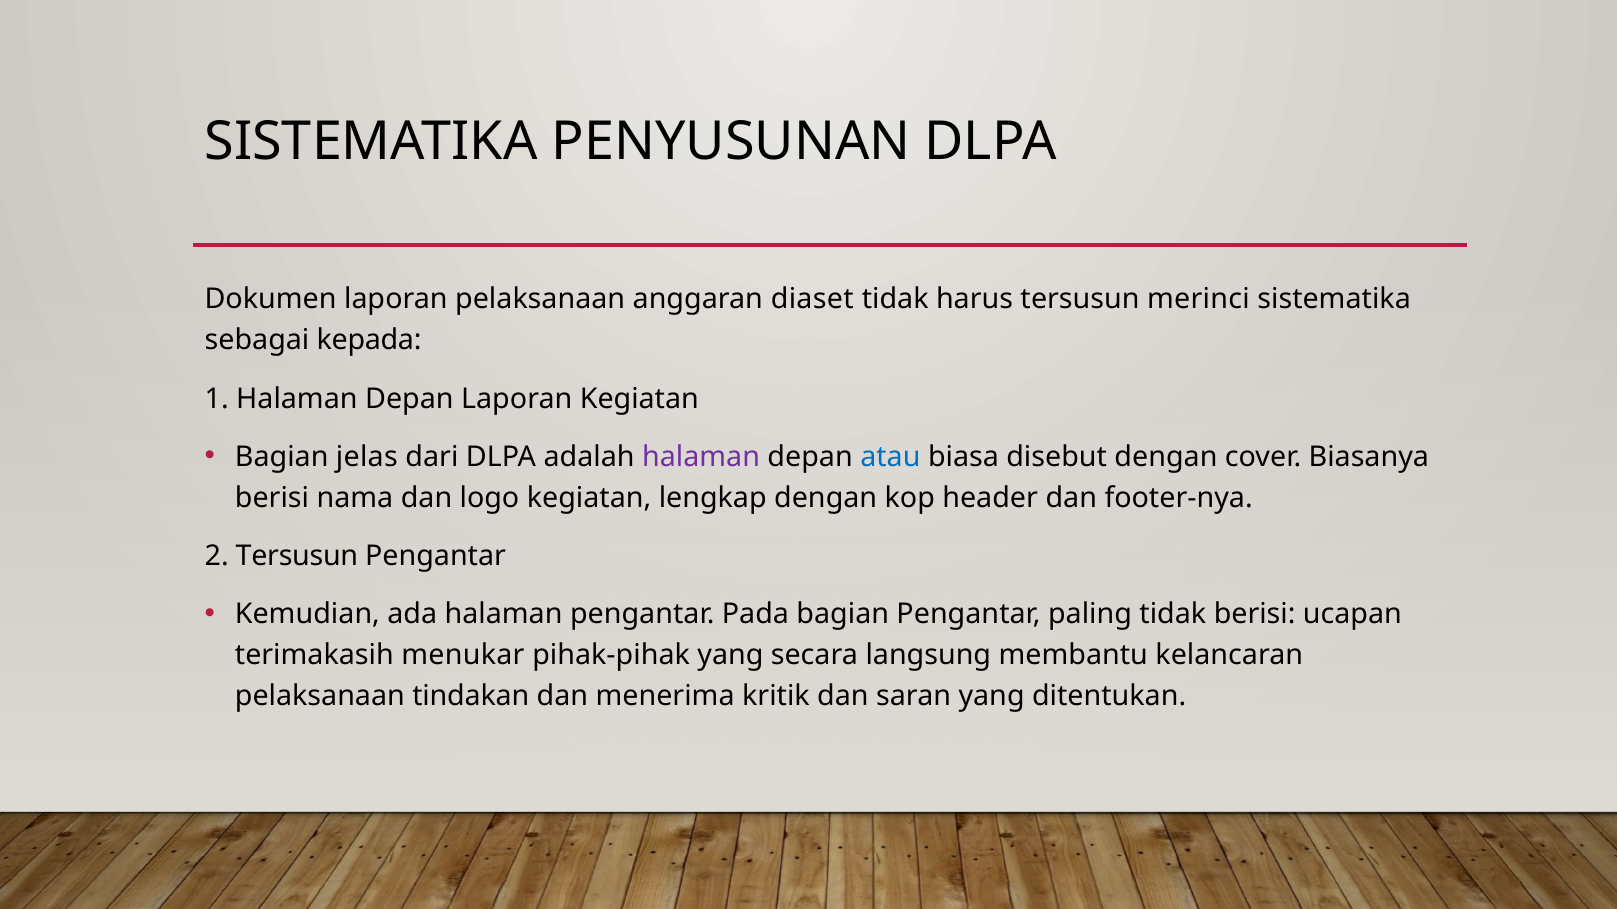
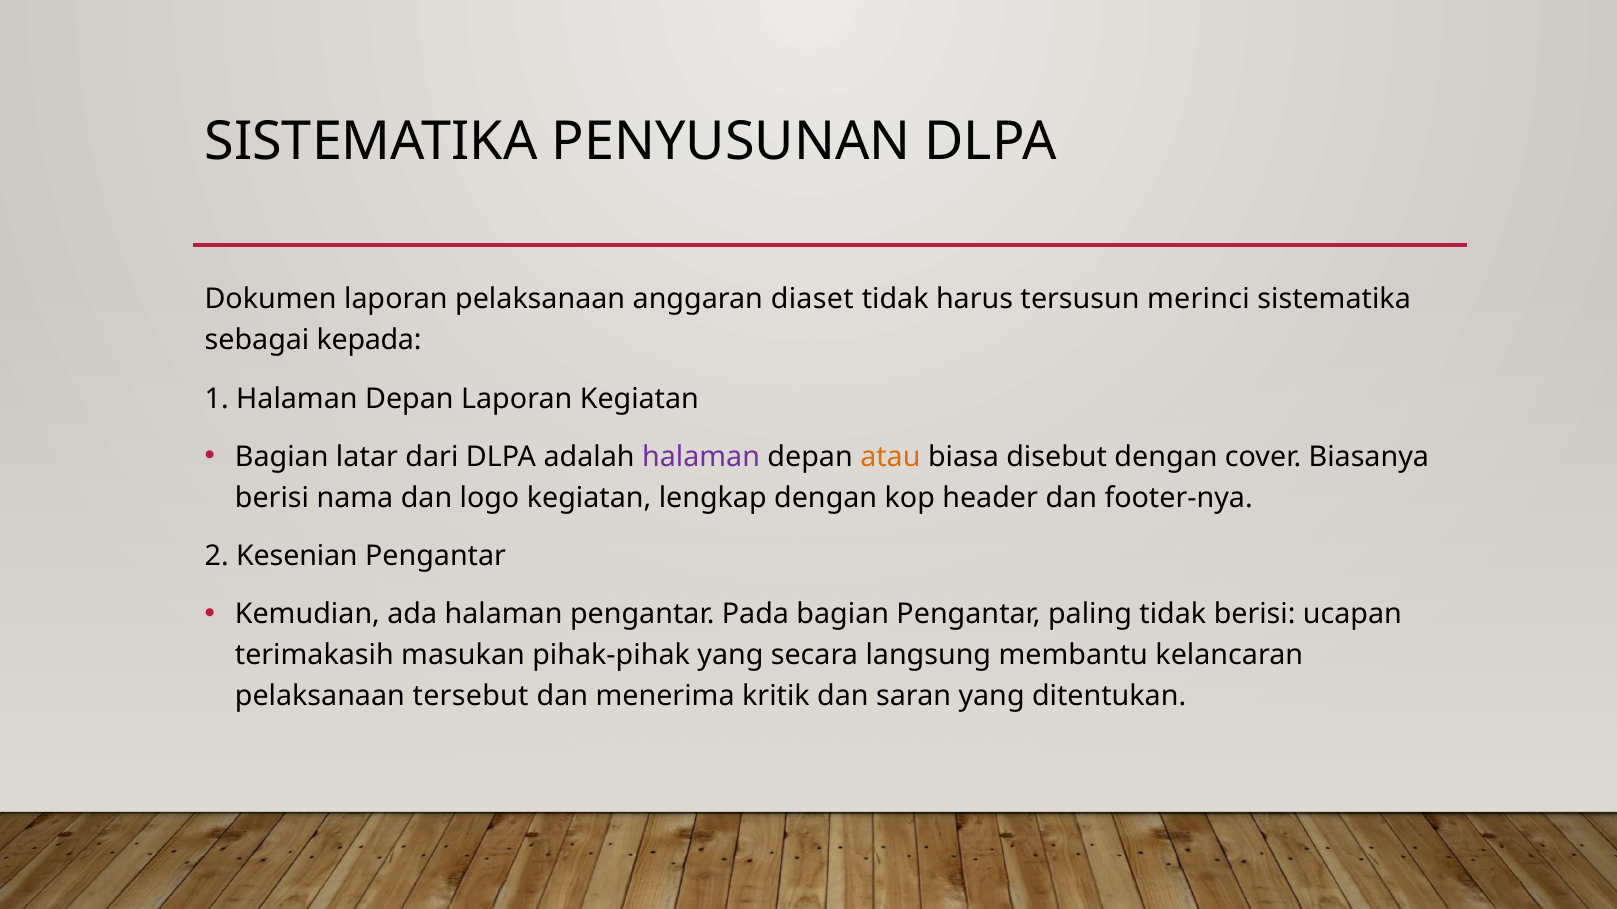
jelas: jelas -> latar
atau colour: blue -> orange
2 Tersusun: Tersusun -> Kesenian
menukar: menukar -> masukan
tindakan: tindakan -> tersebut
